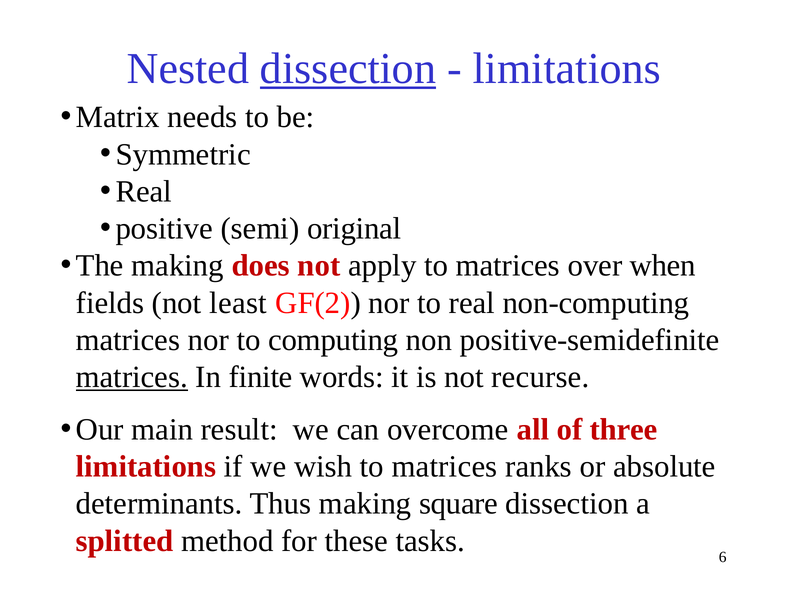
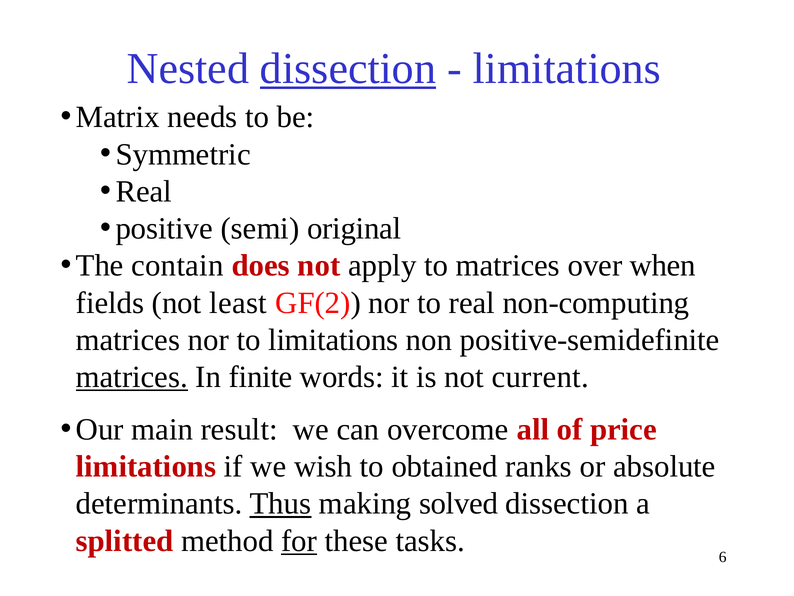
The making: making -> contain
to computing: computing -> limitations
recurse: recurse -> current
three: three -> price
wish to matrices: matrices -> obtained
Thus underline: none -> present
square: square -> solved
for underline: none -> present
